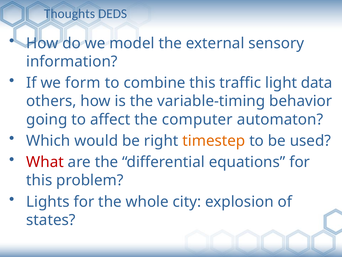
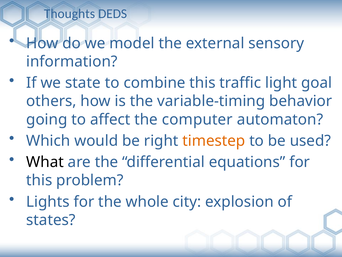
form: form -> state
data: data -> goal
What colour: red -> black
